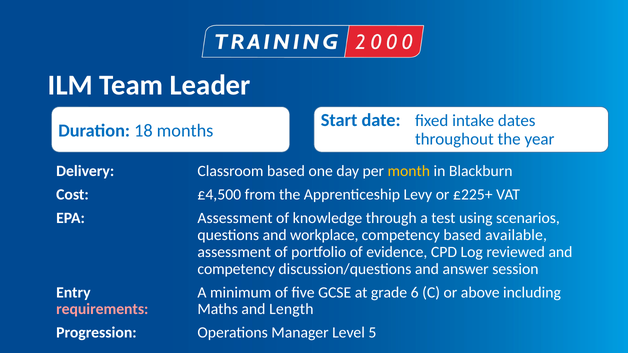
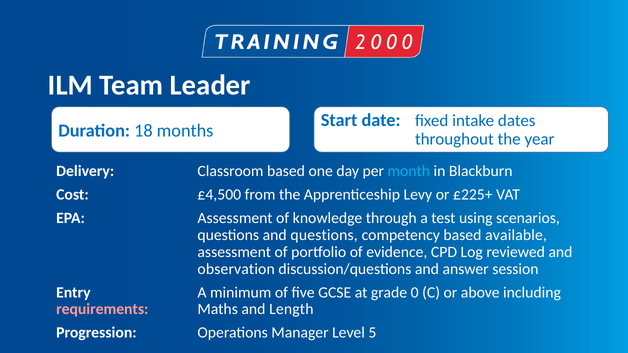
month colour: yellow -> light blue
and workplace: workplace -> questions
competency at (236, 269): competency -> observation
6: 6 -> 0
